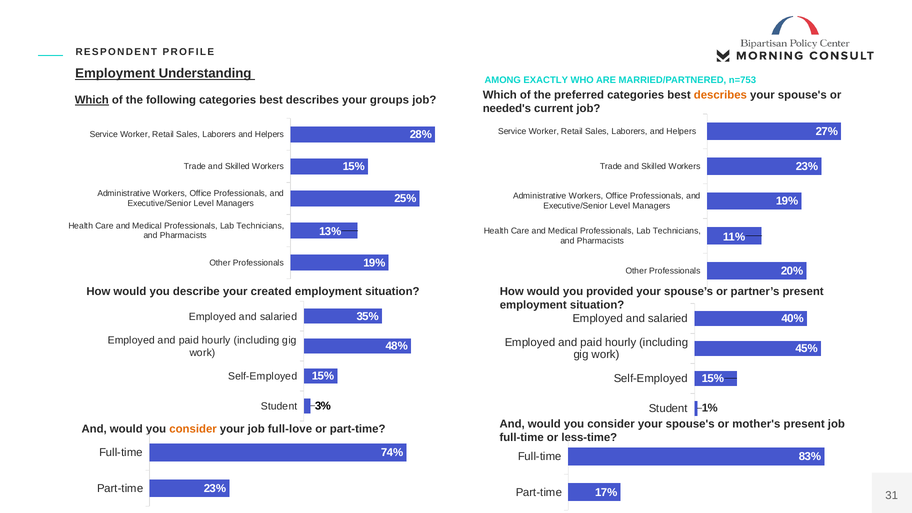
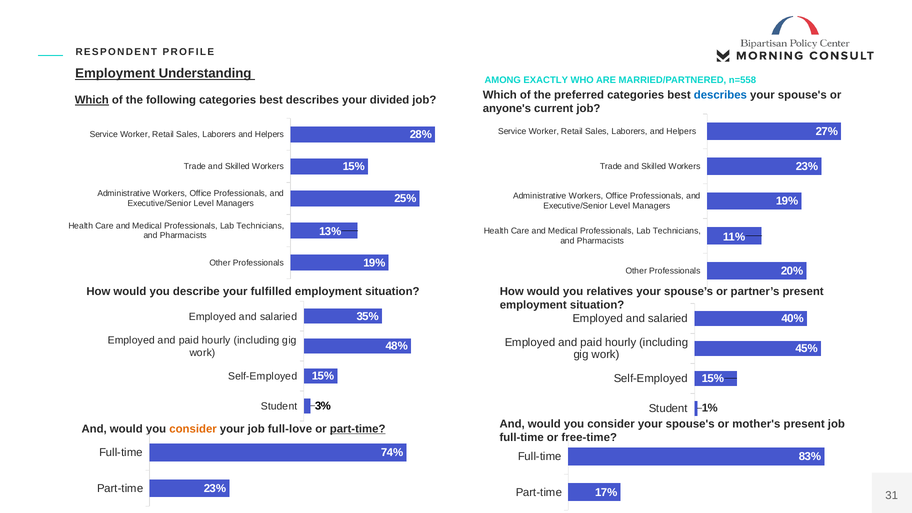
n=753: n=753 -> n=558
groups: groups -> divided
describes at (720, 95) colour: orange -> blue
needed's: needed's -> anyone's
created: created -> fulfilled
provided: provided -> relatives
part-time at (358, 429) underline: none -> present
less-time: less-time -> free-time
